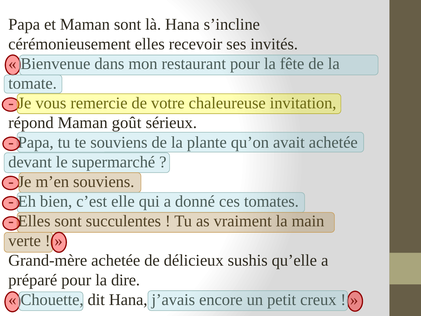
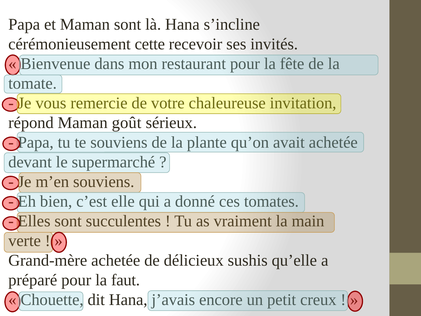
cérémonieusement elles: elles -> cette
dire: dire -> faut
